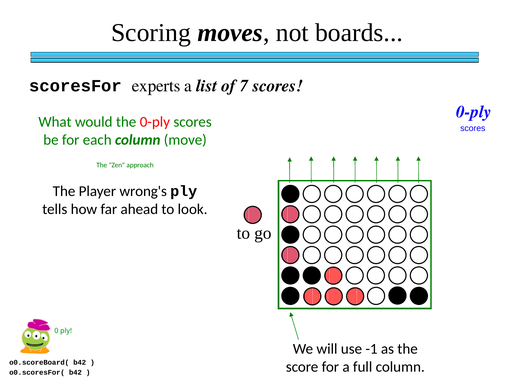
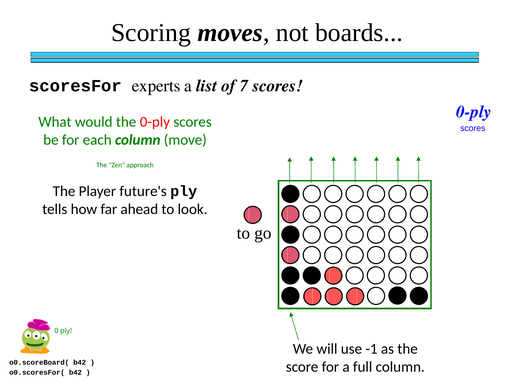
wrong's: wrong's -> future's
